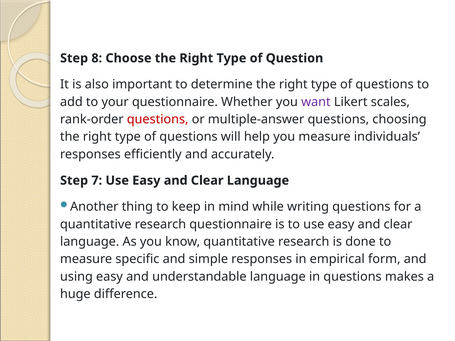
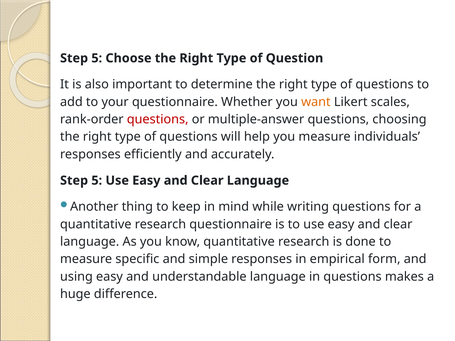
8 at (97, 58): 8 -> 5
want colour: purple -> orange
7 at (97, 181): 7 -> 5
